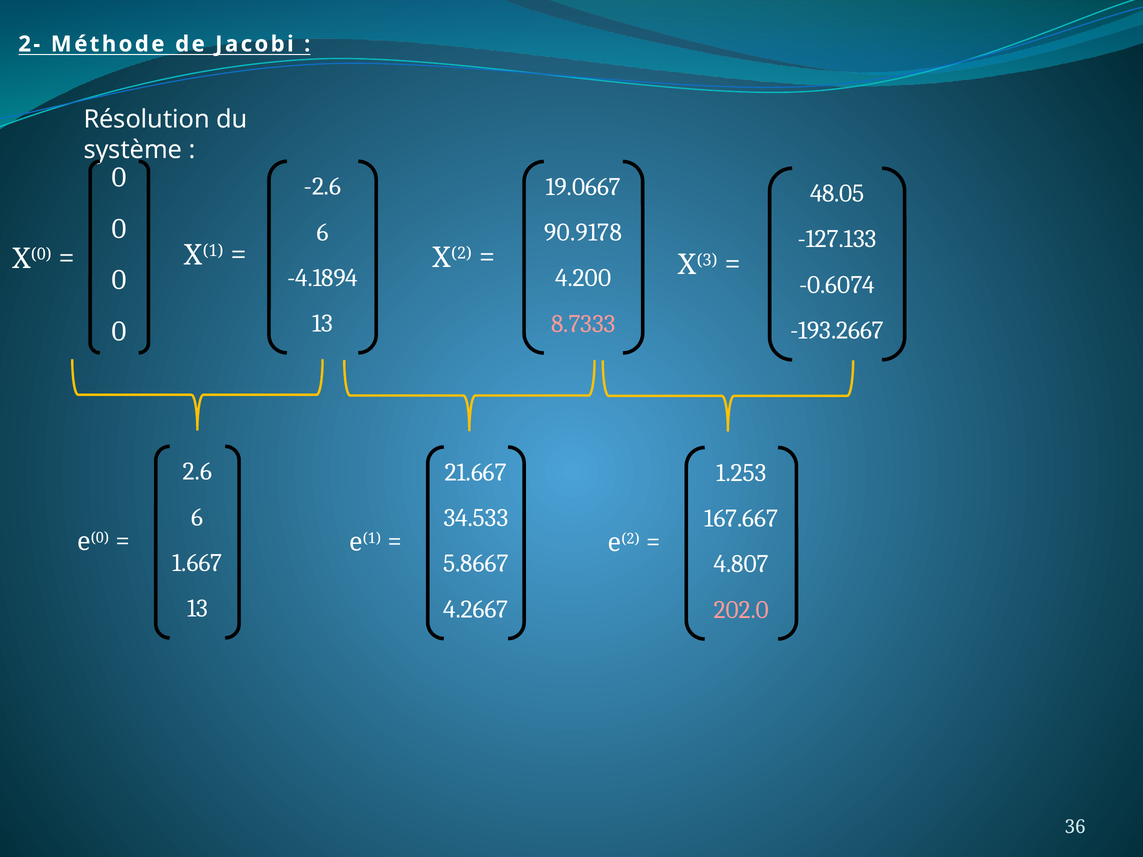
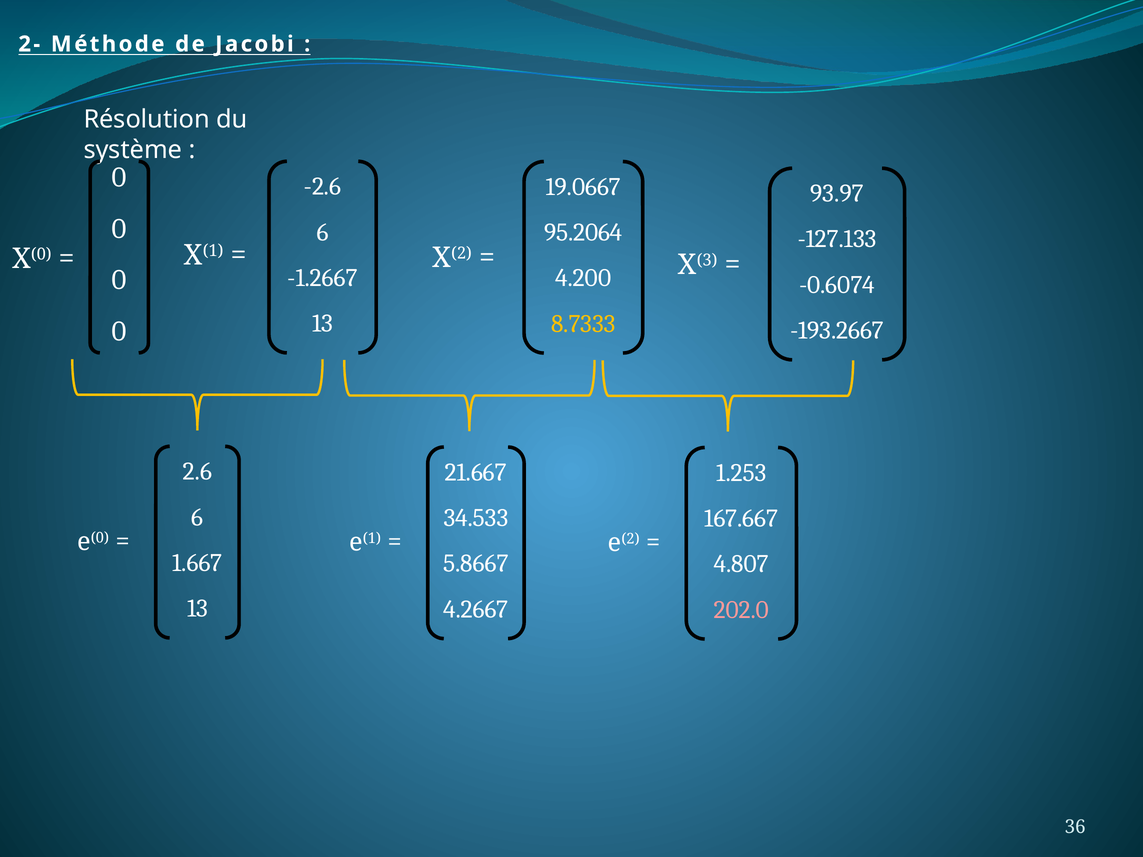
48.05: 48.05 -> 93.97
90.9178: 90.9178 -> 95.2064
-4.1894: -4.1894 -> -1.2667
8.7333 colour: pink -> yellow
